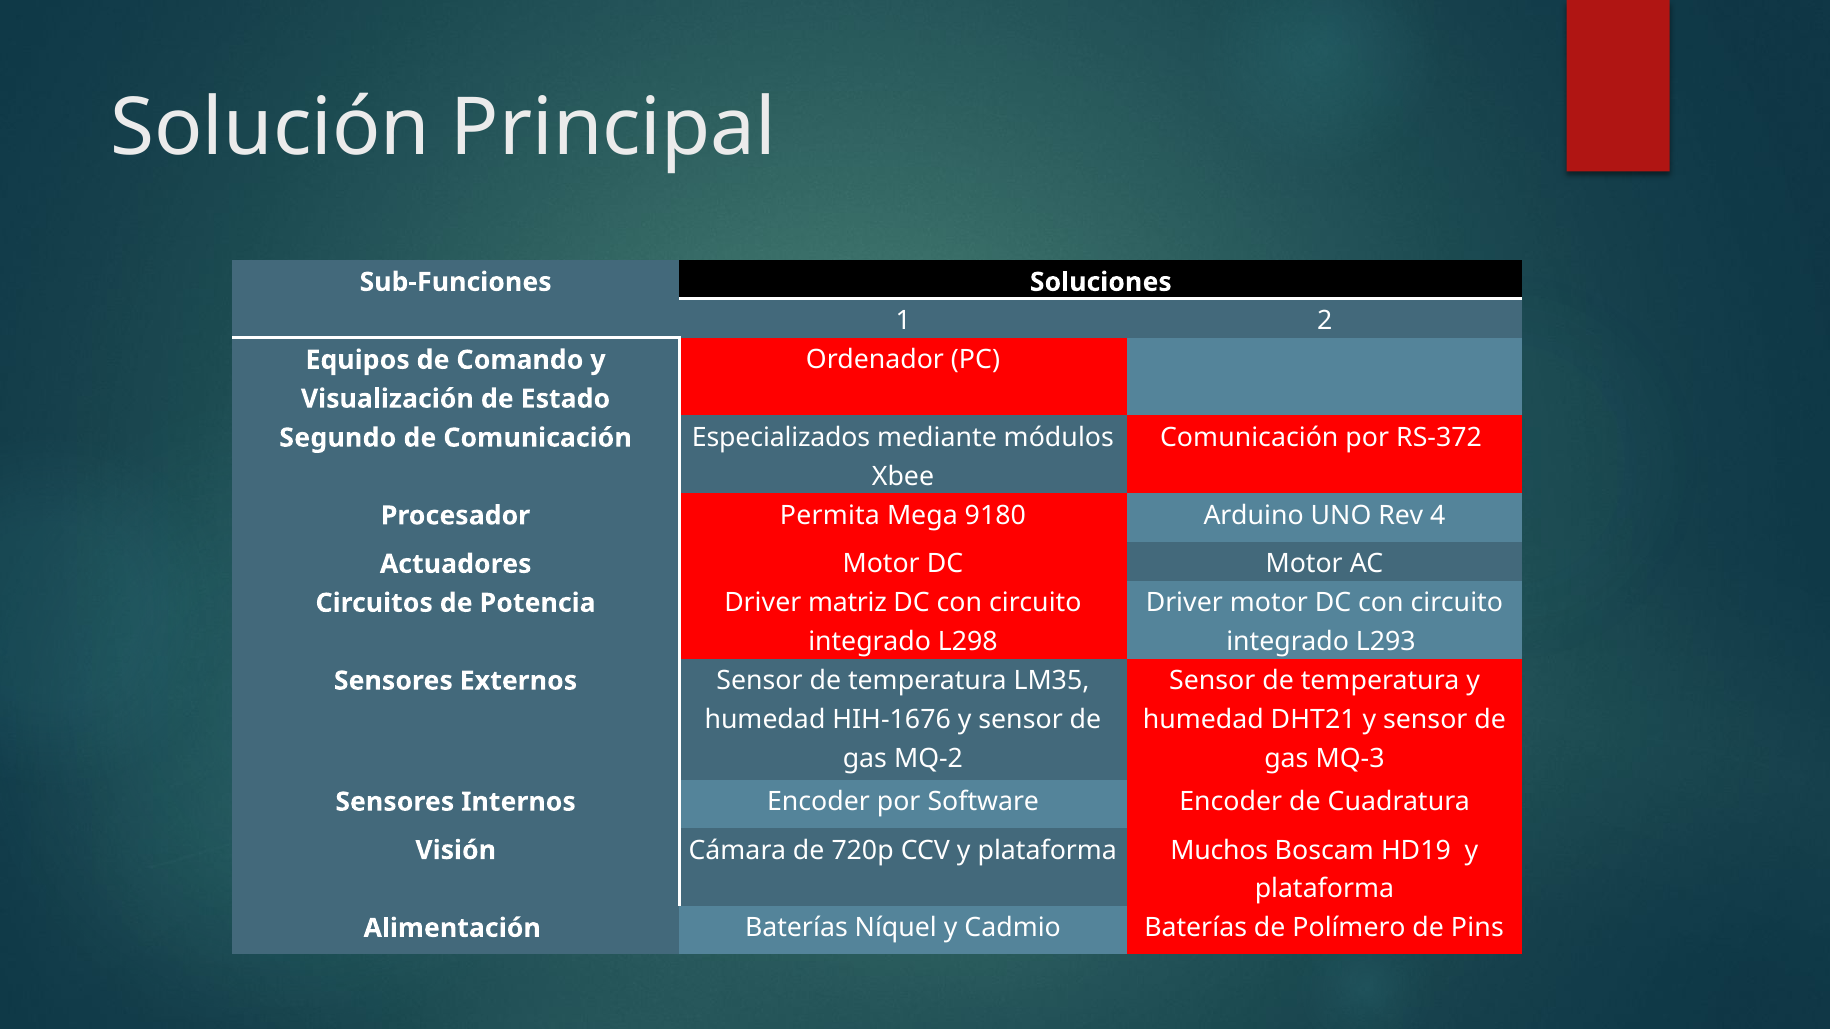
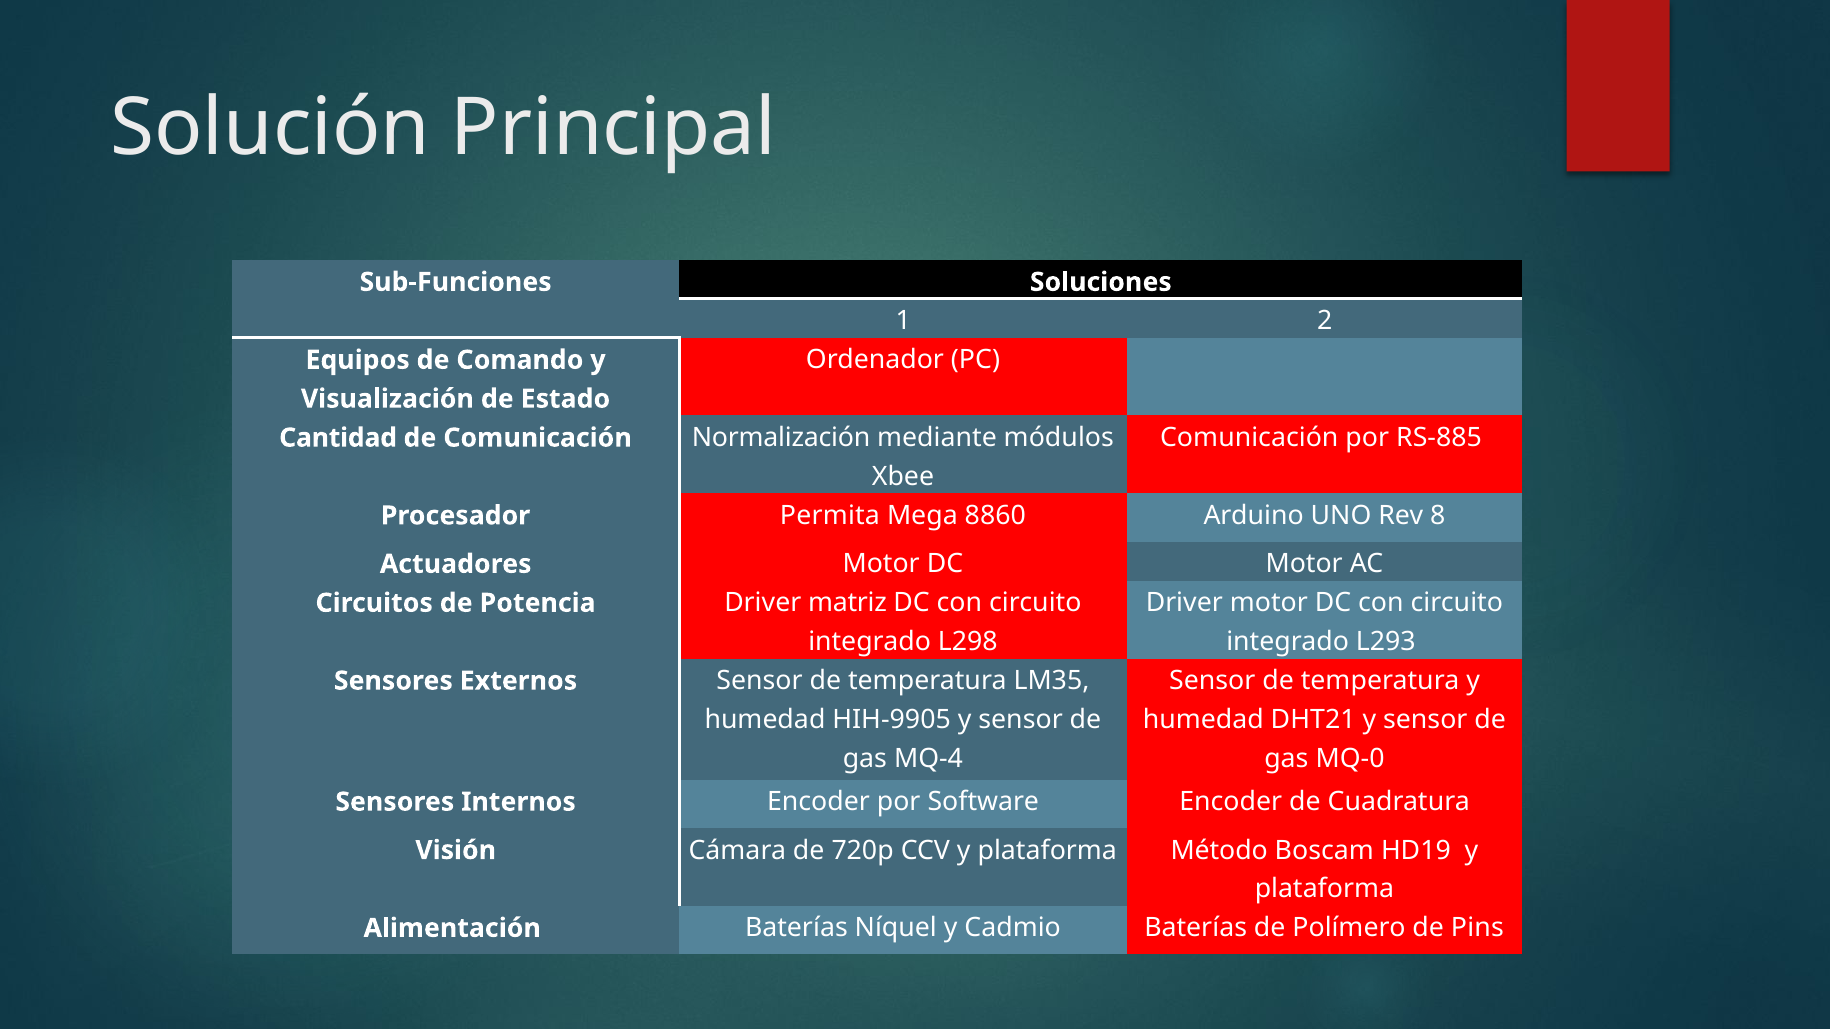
RS-372: RS-372 -> RS-885
Segundo: Segundo -> Cantidad
Especializados: Especializados -> Normalización
9180: 9180 -> 8860
4: 4 -> 8
HIH-1676: HIH-1676 -> HIH-9905
MQ-2: MQ-2 -> MQ-4
MQ-3: MQ-3 -> MQ-0
Muchos: Muchos -> Método
